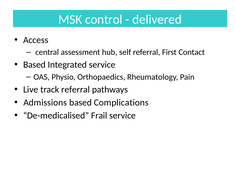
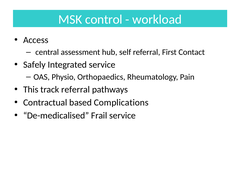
delivered: delivered -> workload
Based at (34, 65): Based -> Safely
Live: Live -> This
Admissions: Admissions -> Contractual
